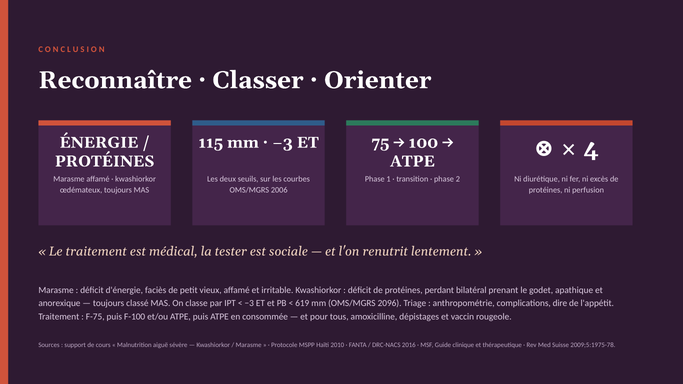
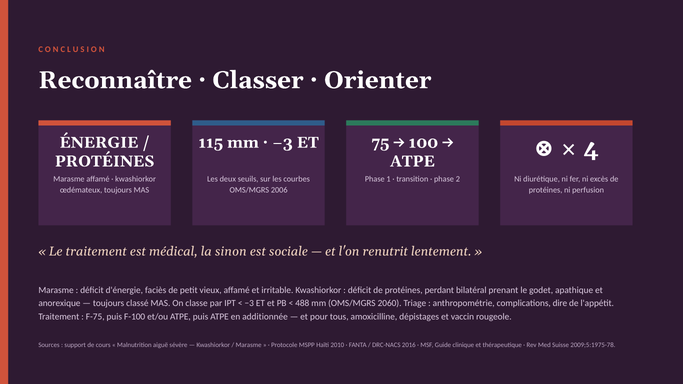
tester: tester -> sinon
619: 619 -> 488
2096: 2096 -> 2060
consommée: consommée -> additionnée
